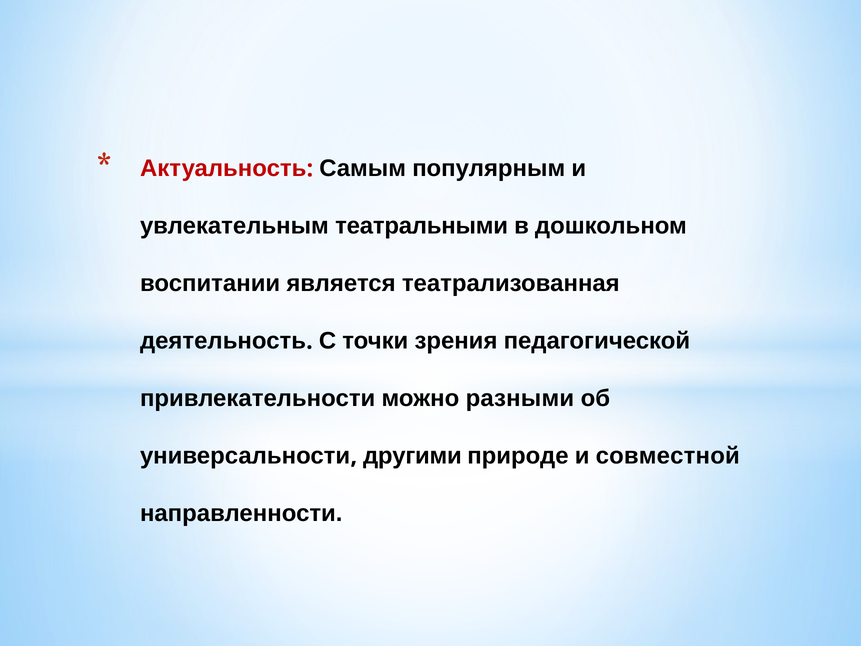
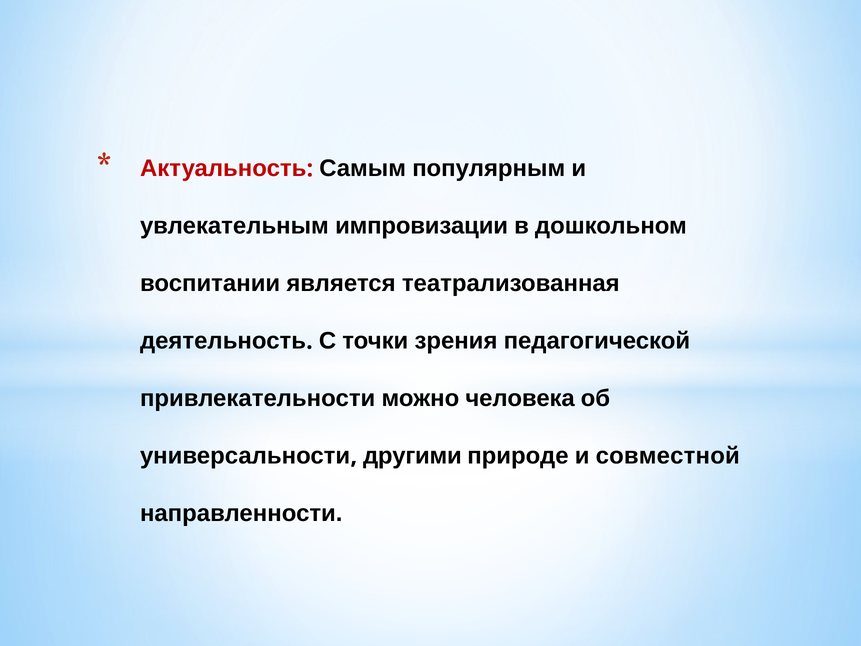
театральными: театральными -> импровизации
разными: разными -> человека
